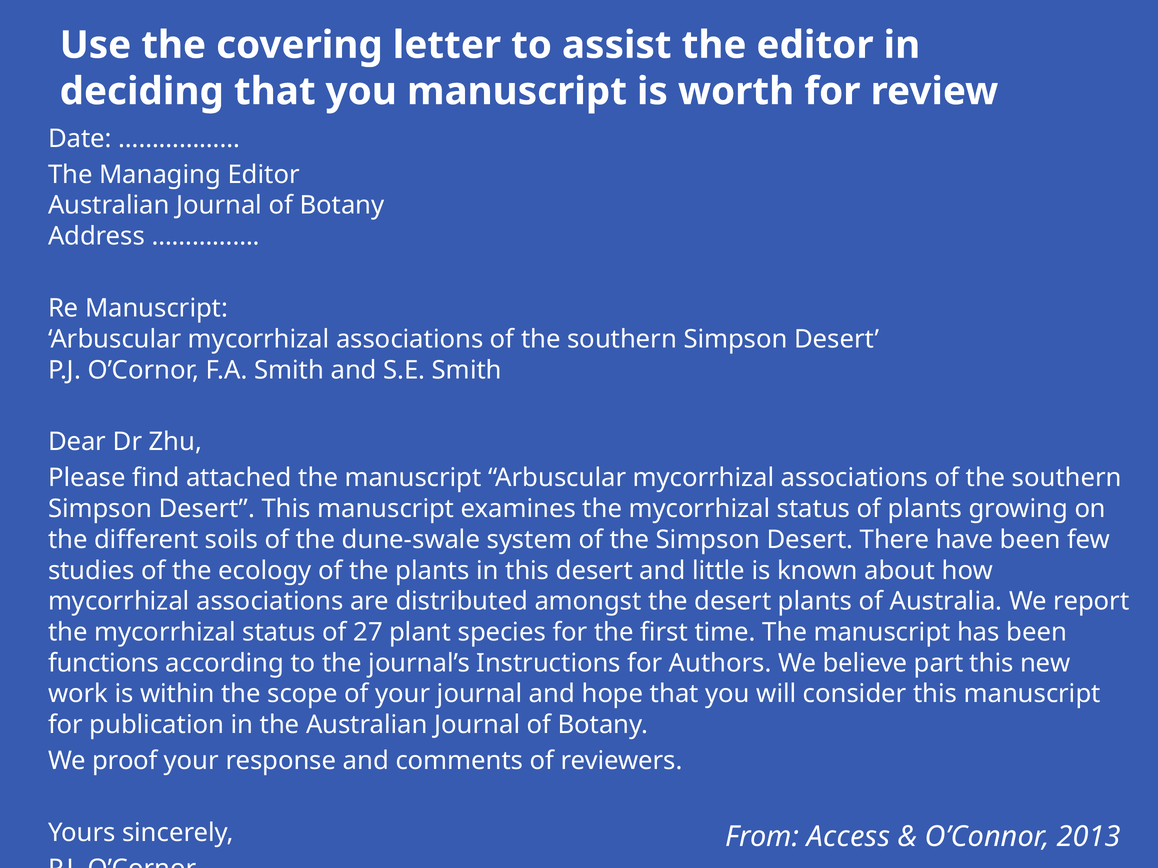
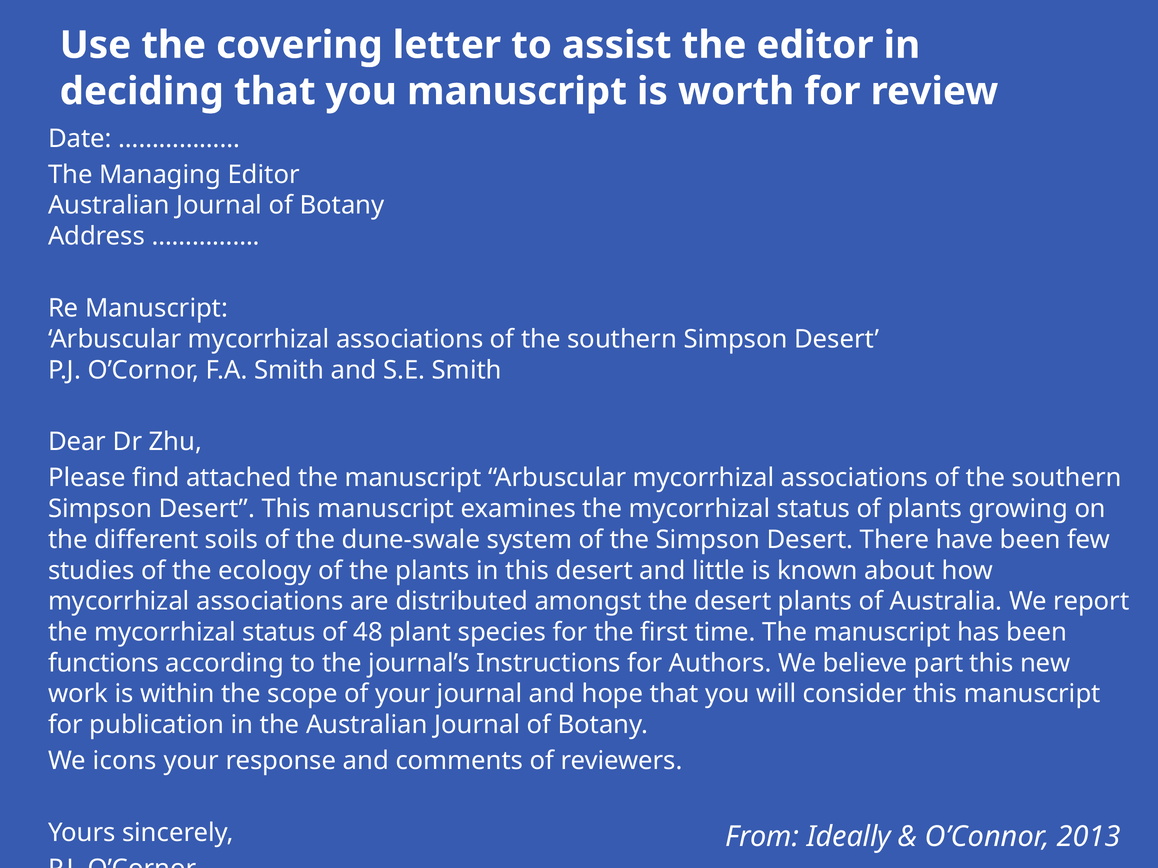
27: 27 -> 48
proof: proof -> icons
Access: Access -> Ideally
